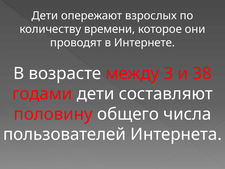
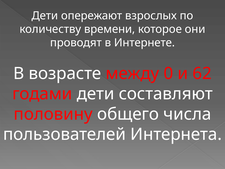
3: 3 -> 0
38: 38 -> 62
